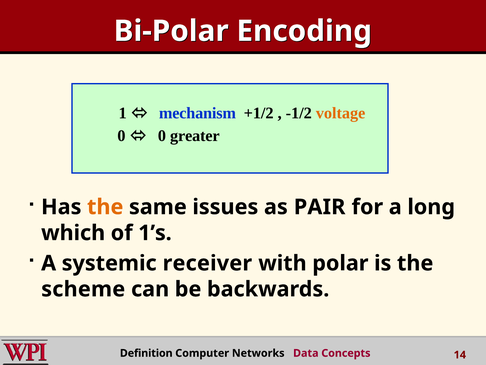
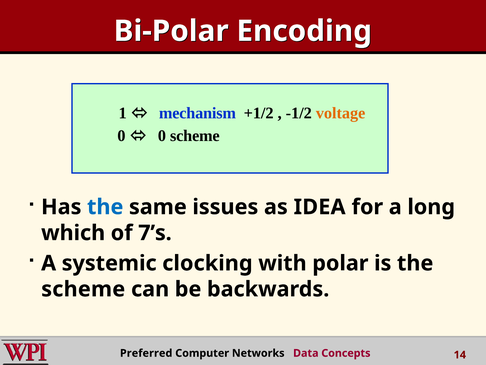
0 greater: greater -> scheme
the at (105, 207) colour: orange -> blue
PAIR: PAIR -> IDEA
1’s: 1’s -> 7’s
receiver: receiver -> clocking
Definition: Definition -> Preferred
